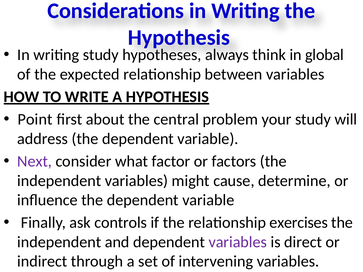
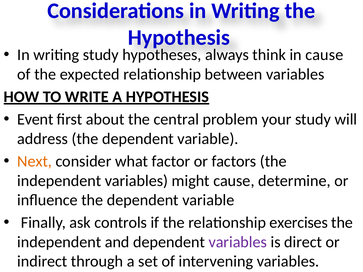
in global: global -> cause
Point: Point -> Event
Next colour: purple -> orange
